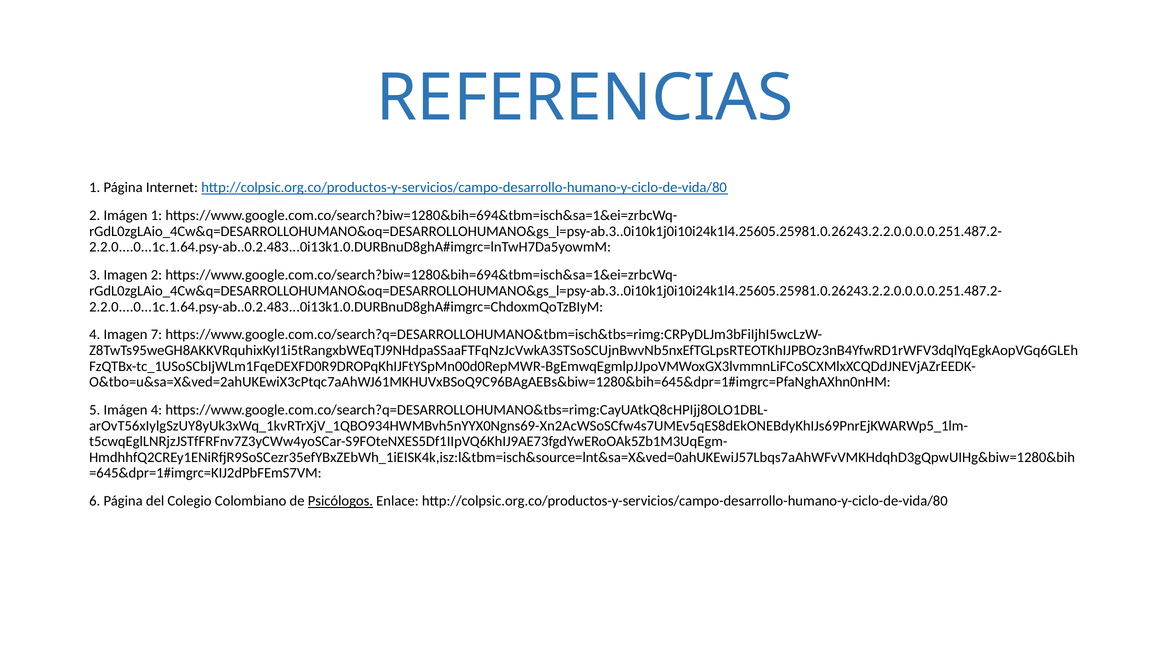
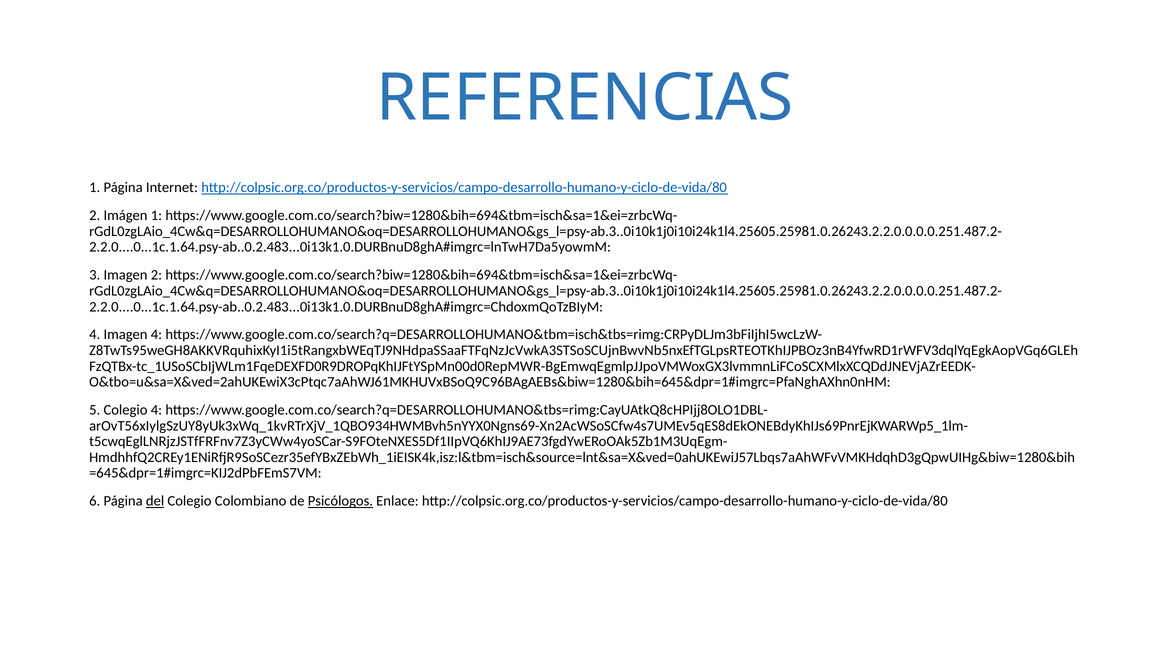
Imagen 7: 7 -> 4
5 Imágen: Imágen -> Colegio
del underline: none -> present
